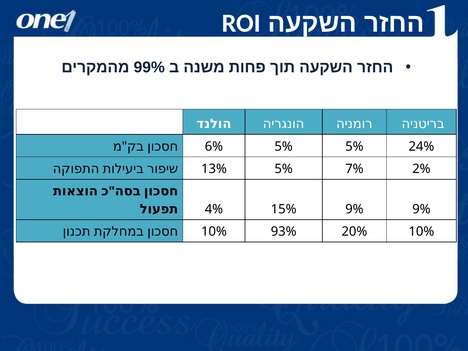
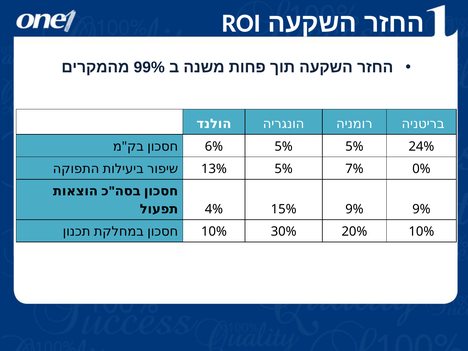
2%: 2% -> 0%
93%: 93% -> 30%
